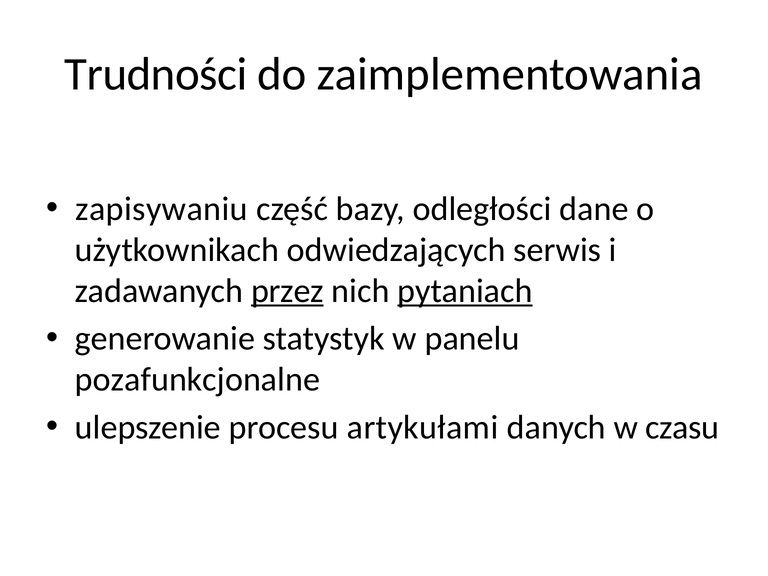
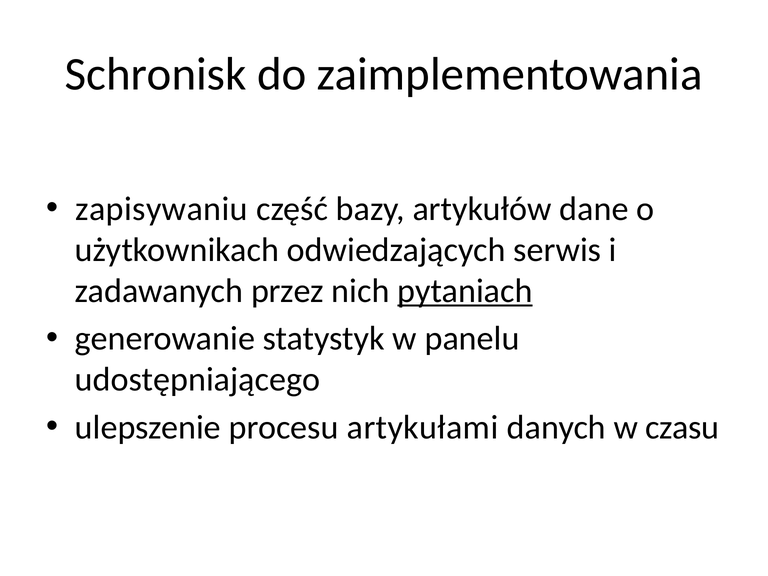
Trudności: Trudności -> Schronisk
odległości: odległości -> artykułów
przez underline: present -> none
pozafunkcjonalne: pozafunkcjonalne -> udostępniającego
